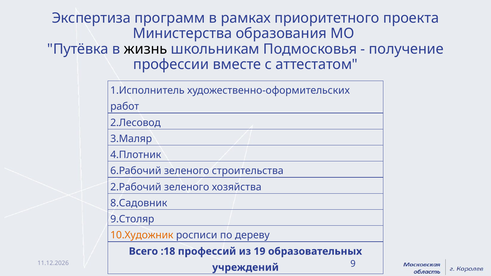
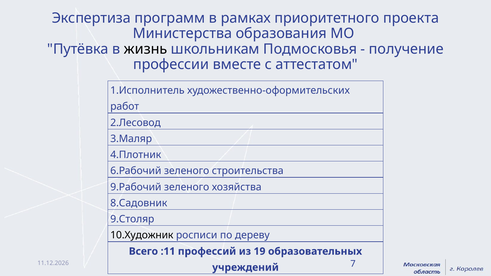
2.Рабочий: 2.Рабочий -> 9.Рабочий
10.Художник colour: orange -> black
:18: :18 -> :11
9: 9 -> 7
